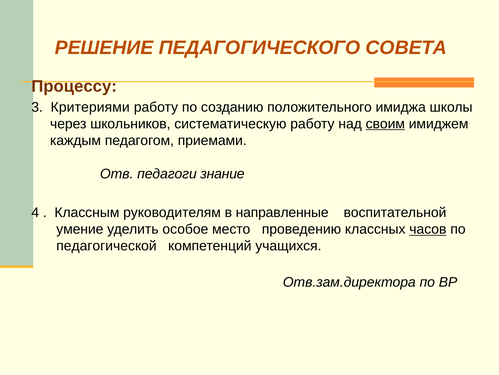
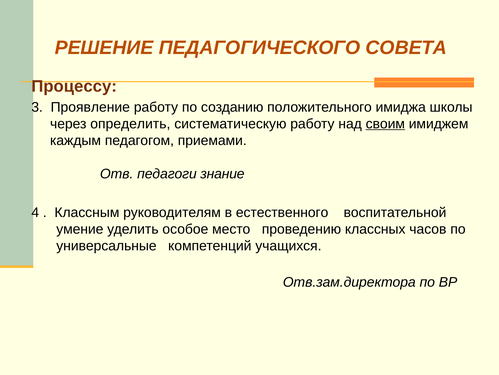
Критериями: Критериями -> Проявление
школьников: школьников -> определить
направленные: направленные -> естественного
часов underline: present -> none
педагогической: педагогической -> универсальные
